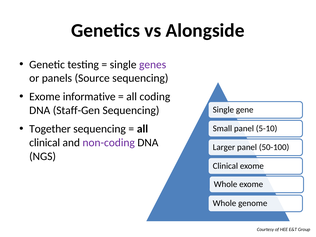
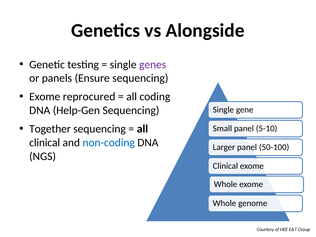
Source: Source -> Ensure
informative: informative -> reprocured
Staff-Gen: Staff-Gen -> Help-Gen
non-coding colour: purple -> blue
